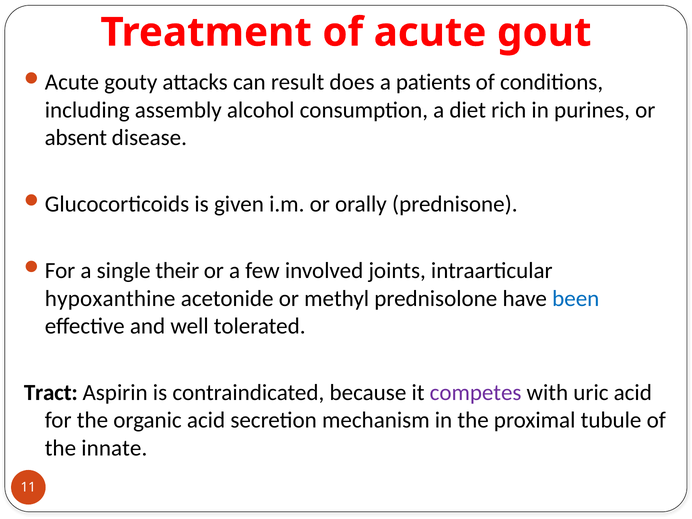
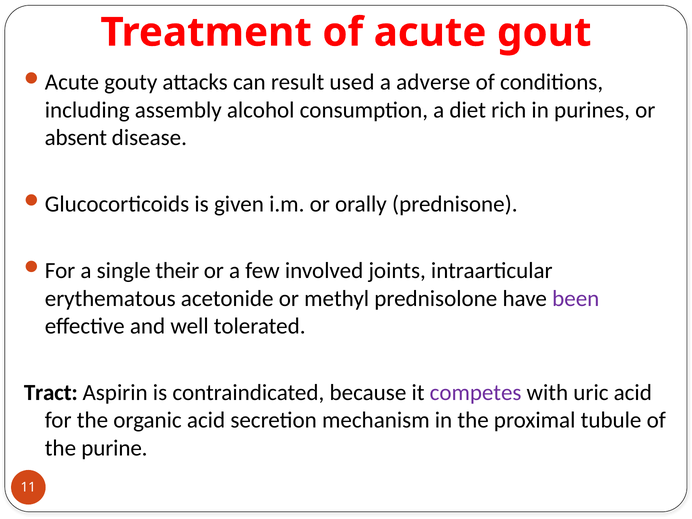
does: does -> used
patients: patients -> adverse
hypoxanthine: hypoxanthine -> erythematous
been colour: blue -> purple
innate: innate -> purine
